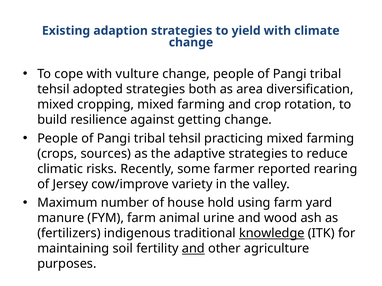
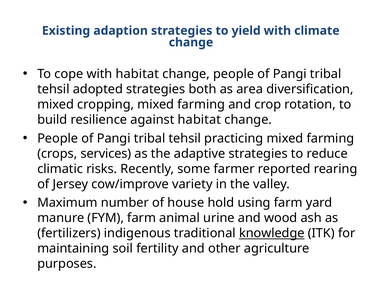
with vulture: vulture -> habitat
against getting: getting -> habitat
sources: sources -> services
and at (193, 249) underline: present -> none
